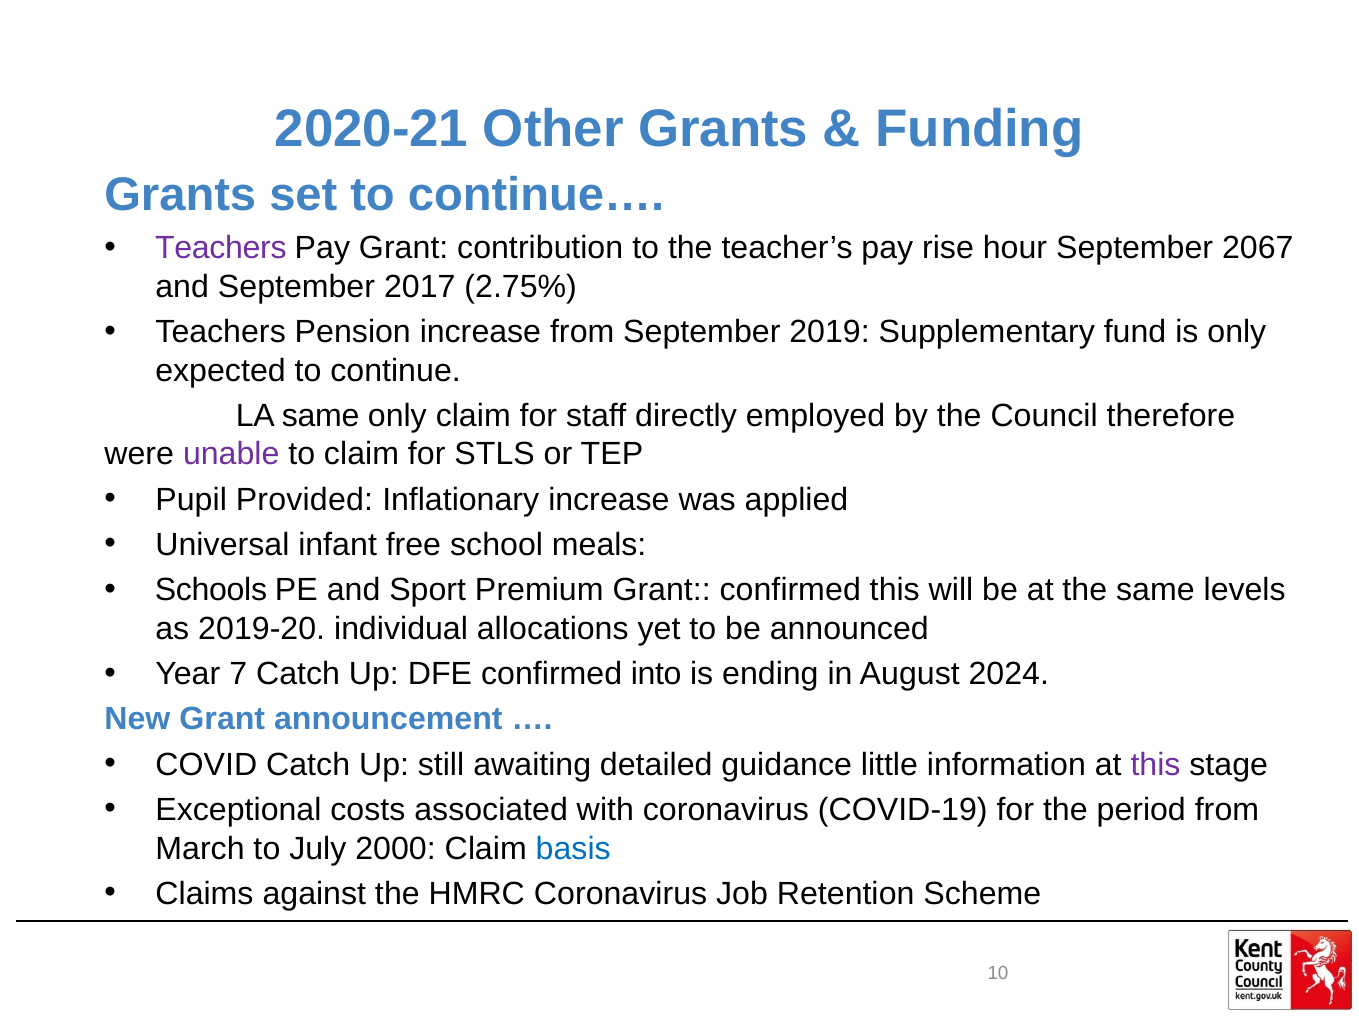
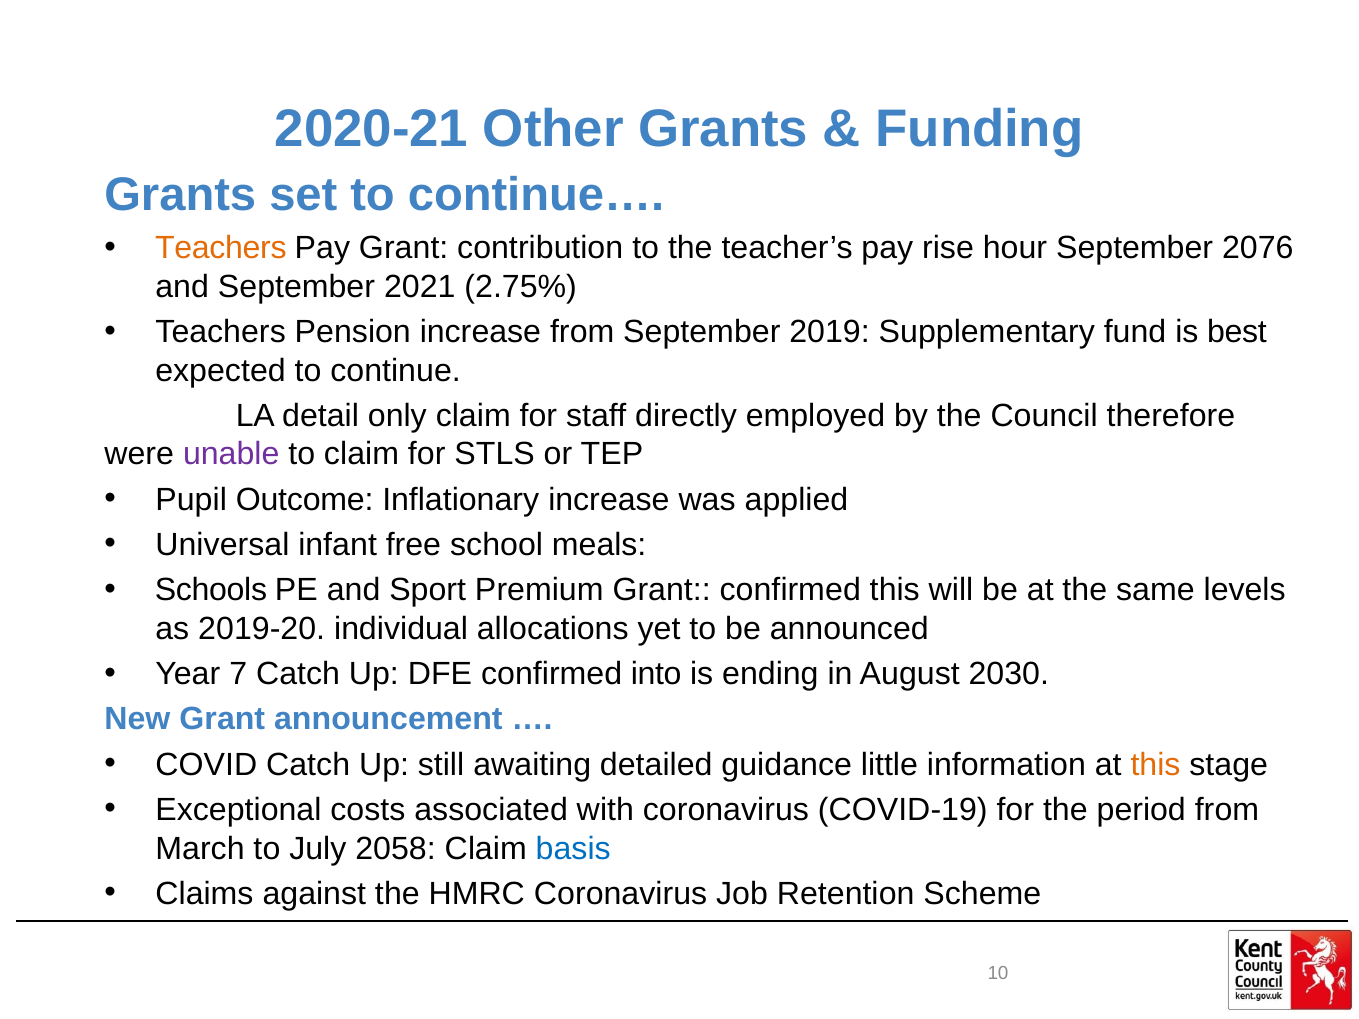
Teachers at (221, 248) colour: purple -> orange
2067: 2067 -> 2076
2017: 2017 -> 2021
is only: only -> best
LA same: same -> detail
Provided: Provided -> Outcome
2024: 2024 -> 2030
this at (1155, 765) colour: purple -> orange
2000: 2000 -> 2058
